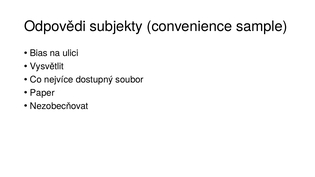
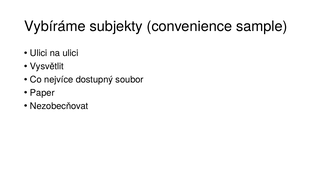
Odpovědi: Odpovědi -> Vybíráme
Bias at (39, 53): Bias -> Ulici
